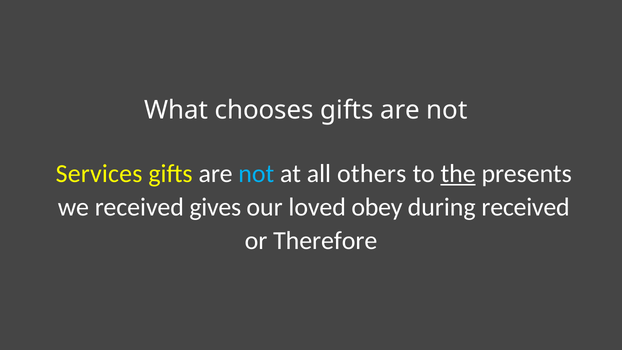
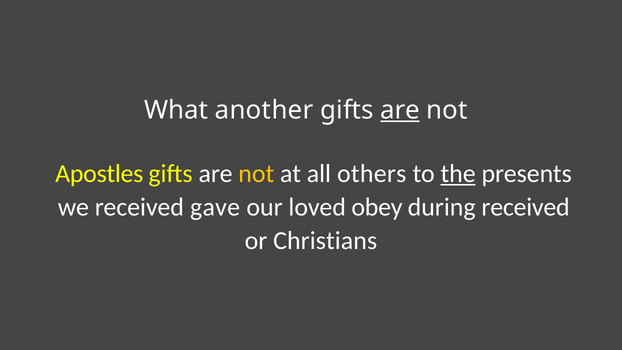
chooses: chooses -> another
are at (400, 110) underline: none -> present
Services: Services -> Apostles
not at (256, 174) colour: light blue -> yellow
gives: gives -> gave
Therefore: Therefore -> Christians
